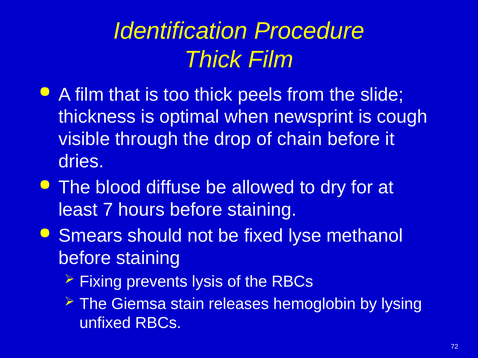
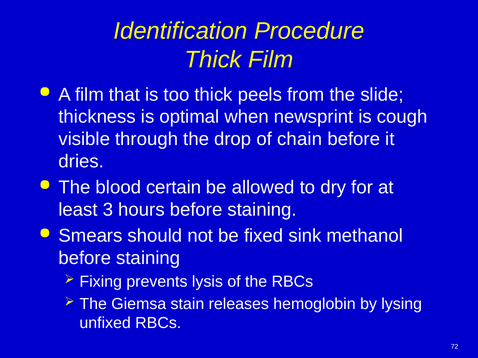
diffuse: diffuse -> certain
7: 7 -> 3
lyse: lyse -> sink
